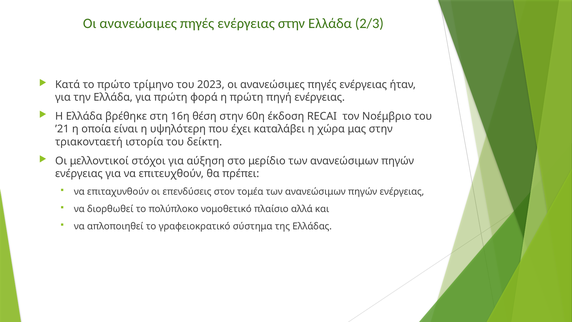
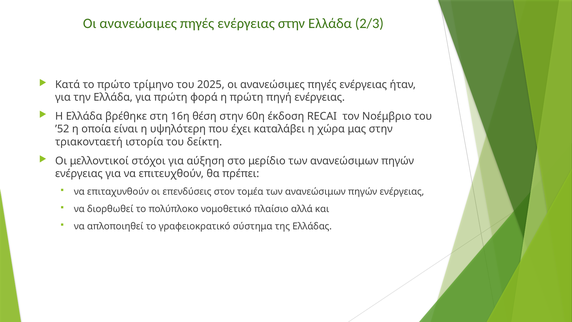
2023: 2023 -> 2025
’21: ’21 -> ’52
